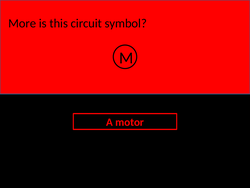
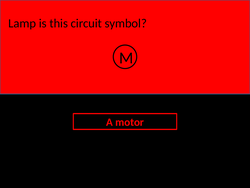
More: More -> Lamp
